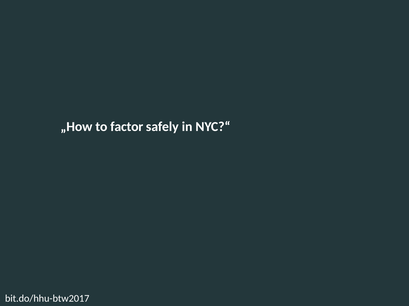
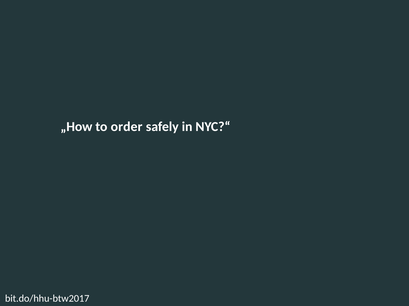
factor: factor -> order
